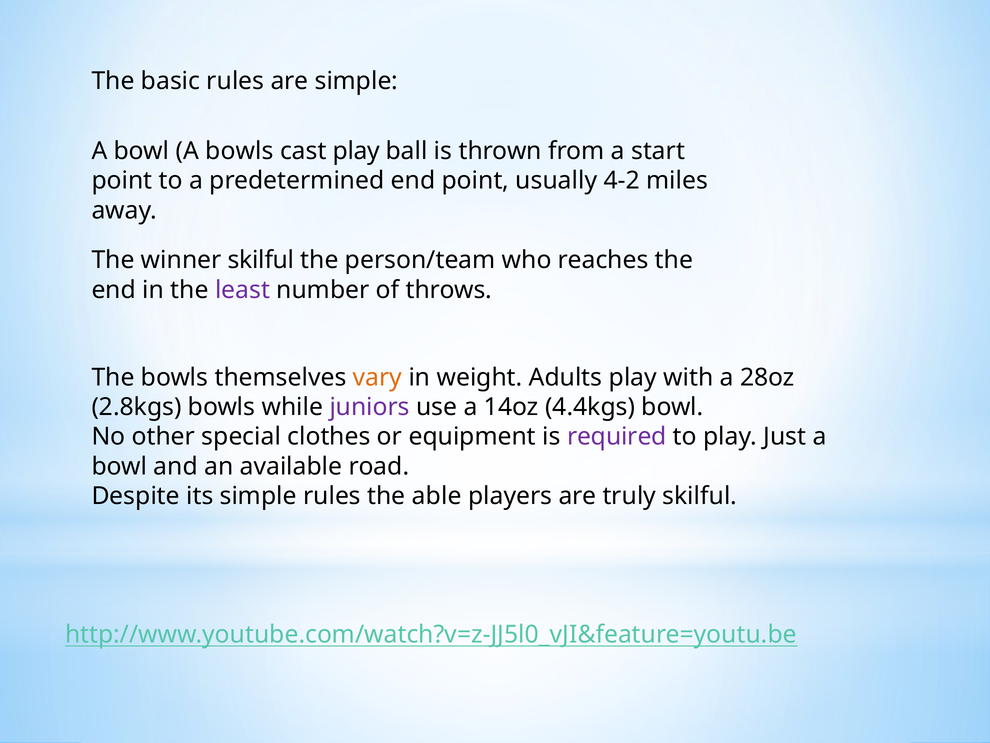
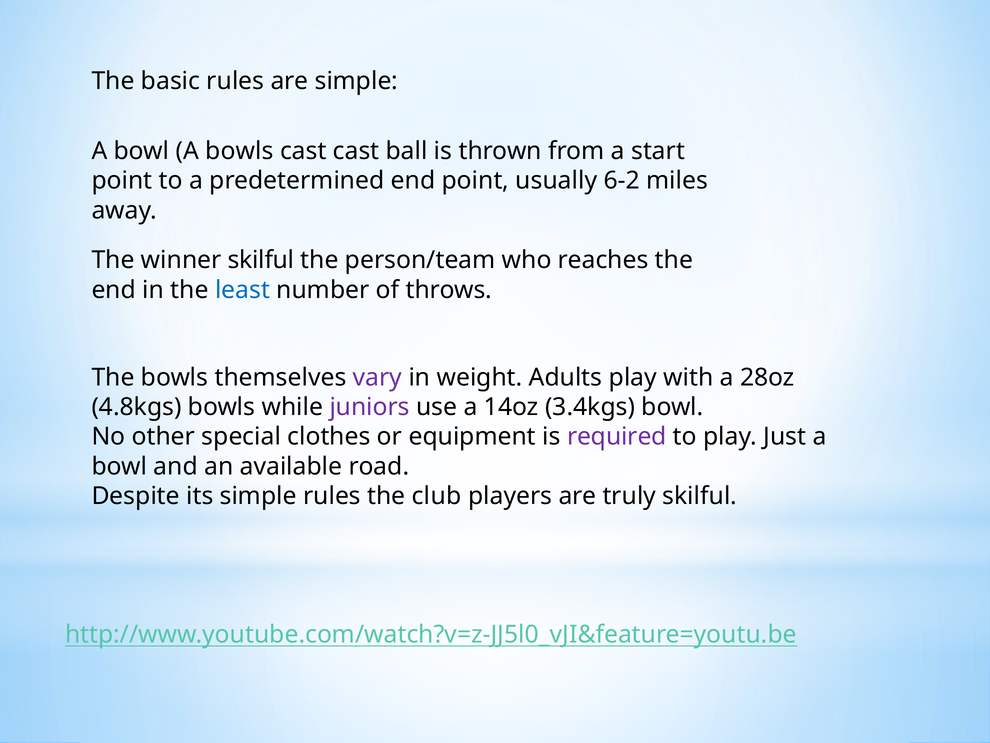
cast play: play -> cast
4-2: 4-2 -> 6-2
least colour: purple -> blue
vary colour: orange -> purple
2.8kgs: 2.8kgs -> 4.8kgs
4.4kgs: 4.4kgs -> 3.4kgs
able: able -> club
